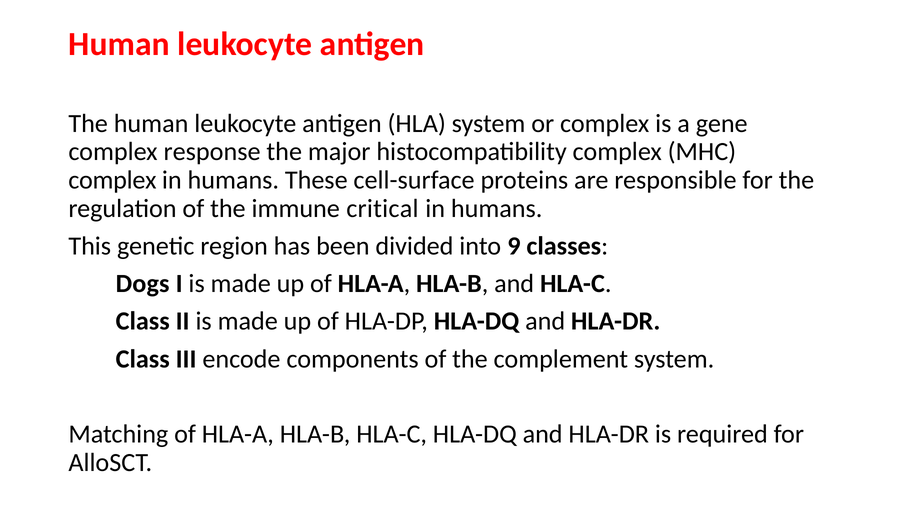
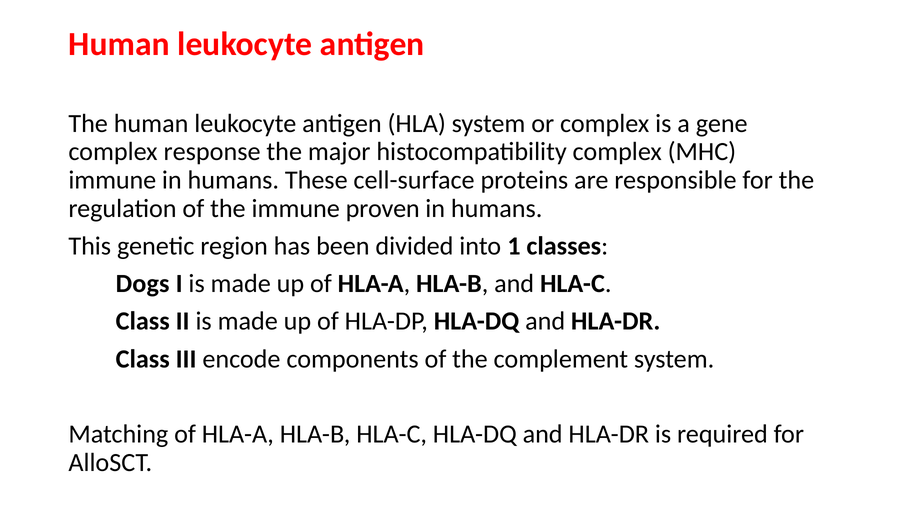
complex at (112, 180): complex -> immune
critical: critical -> proven
9: 9 -> 1
